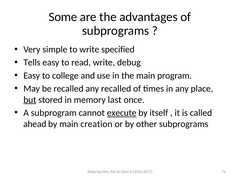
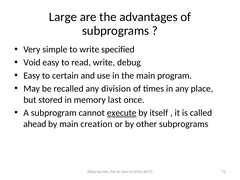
Some: Some -> Large
Tells: Tells -> Void
college: college -> certain
any recalled: recalled -> division
but underline: present -> none
